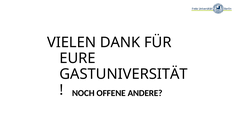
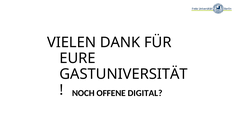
ANDERE: ANDERE -> DIGITAL
